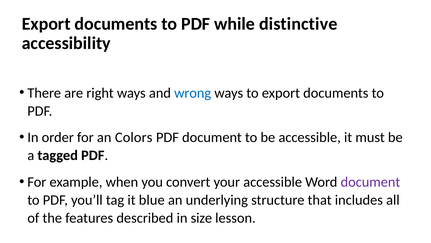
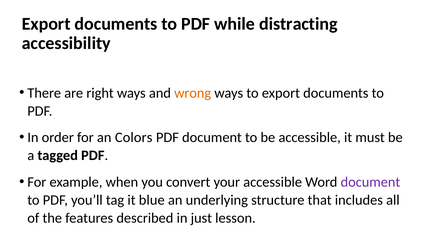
distinctive: distinctive -> distracting
wrong colour: blue -> orange
size: size -> just
